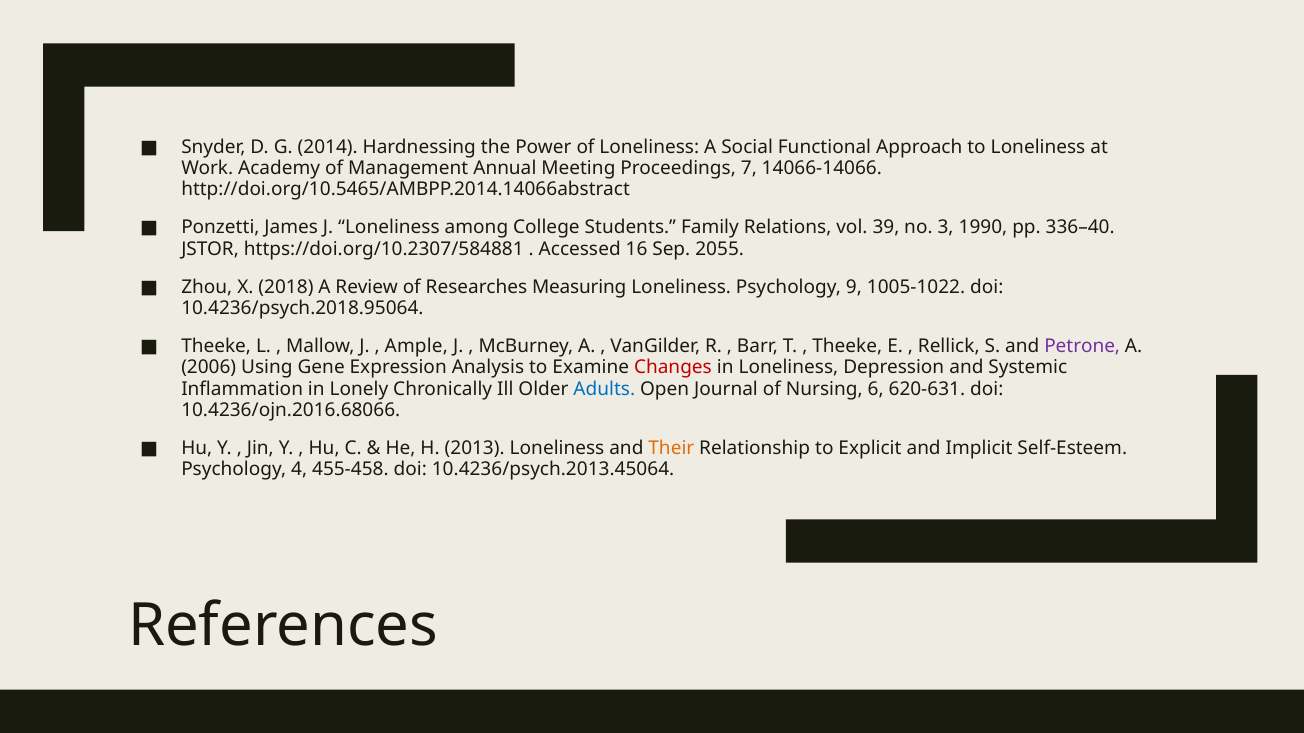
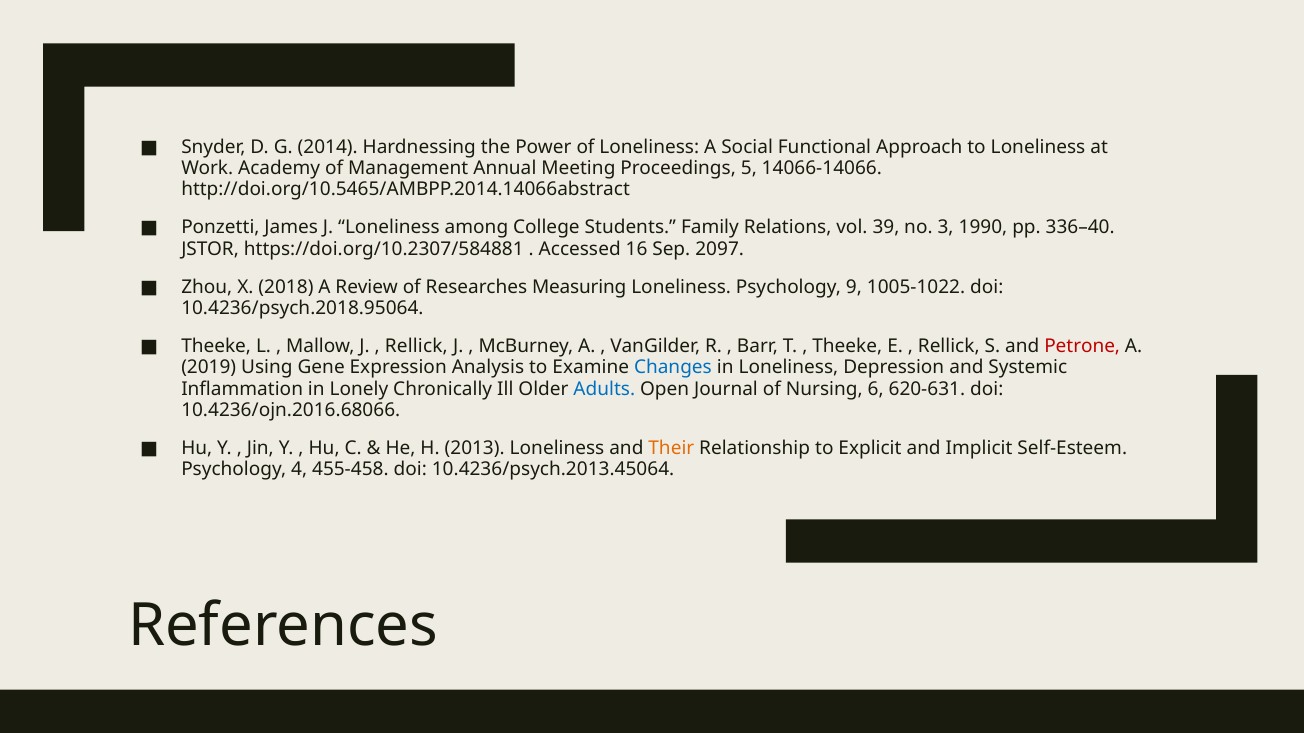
7: 7 -> 5
2055: 2055 -> 2097
Ample at (416, 346): Ample -> Rellick
Petrone colour: purple -> red
2006: 2006 -> 2019
Changes colour: red -> blue
